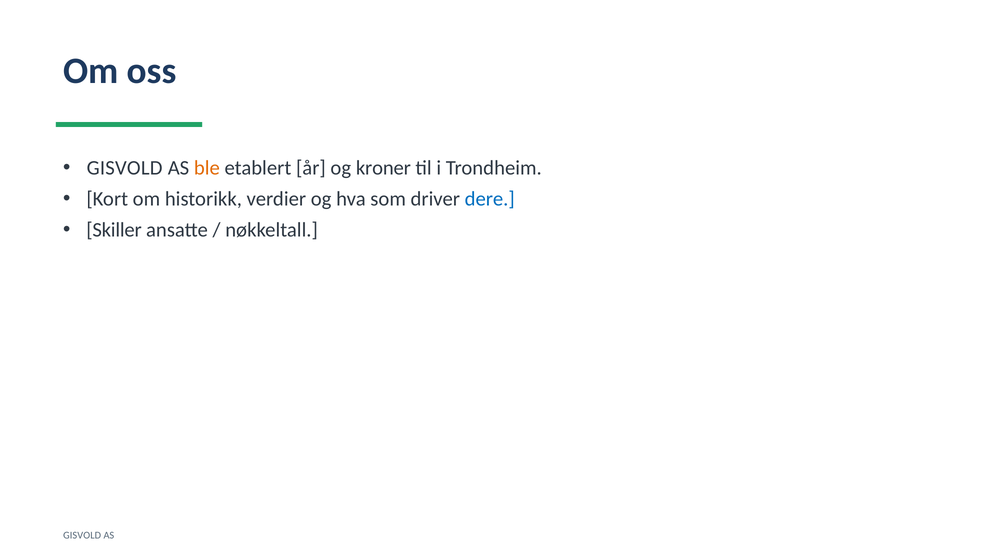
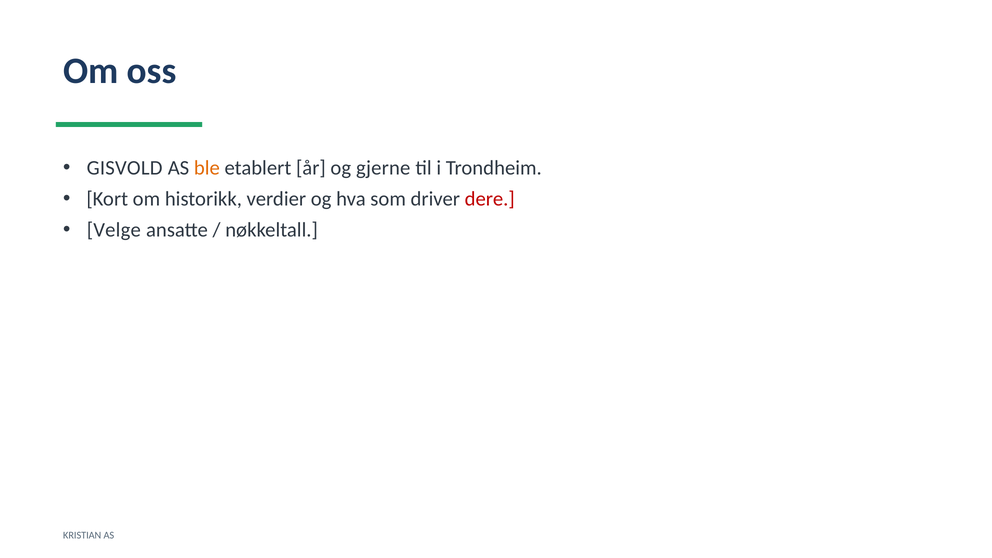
kroner: kroner -> gjerne
dere colour: blue -> red
Skiller: Skiller -> Velge
GISVOLD at (82, 535): GISVOLD -> KRISTIAN
